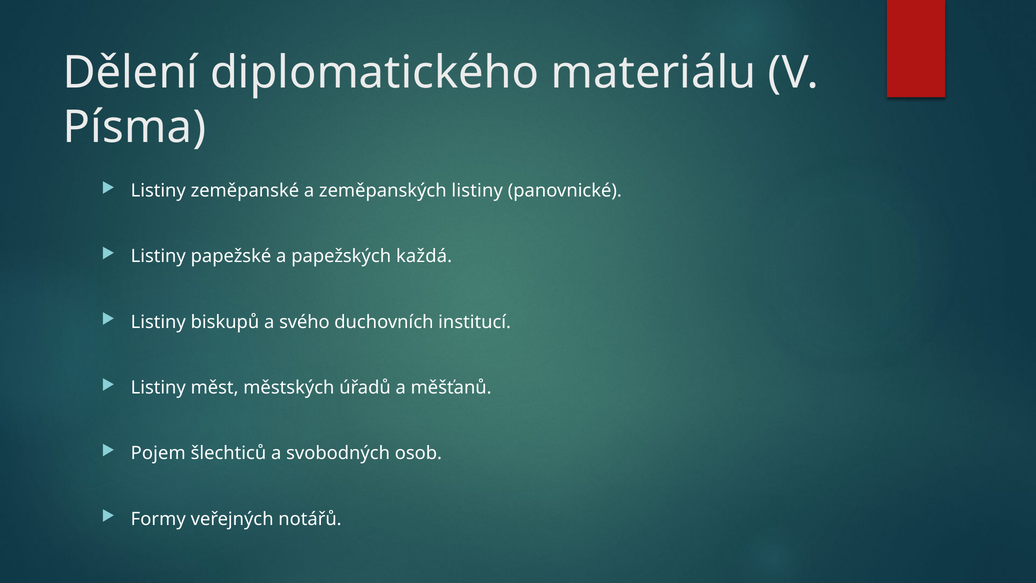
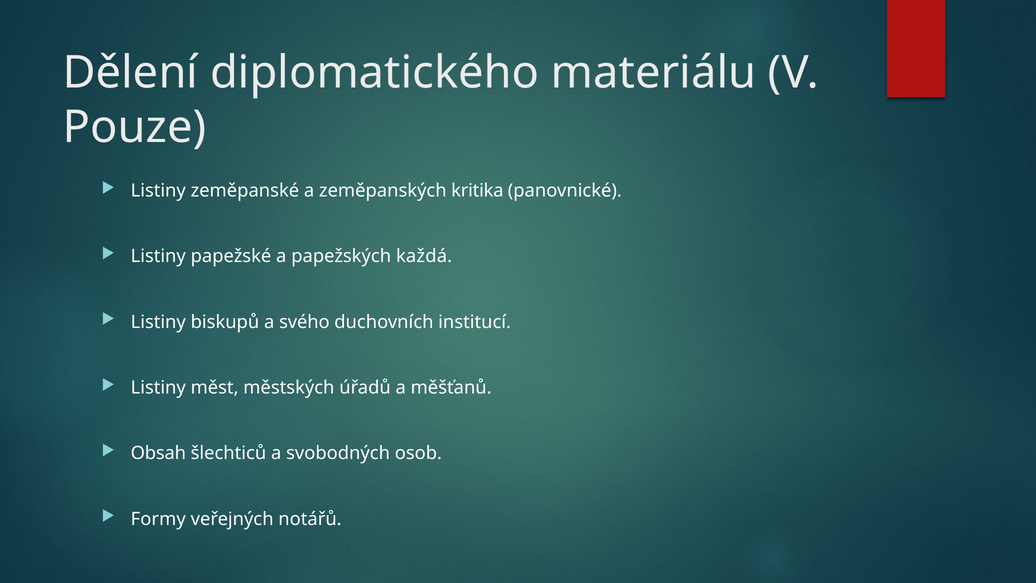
Písma: Písma -> Pouze
zeměpanských listiny: listiny -> kritika
Pojem: Pojem -> Obsah
